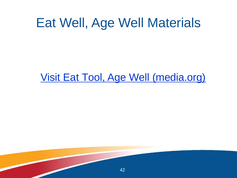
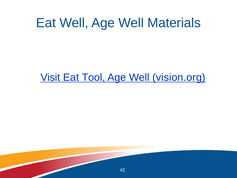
media.org: media.org -> vision.org
